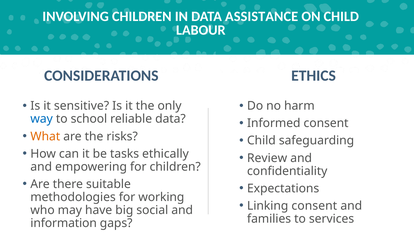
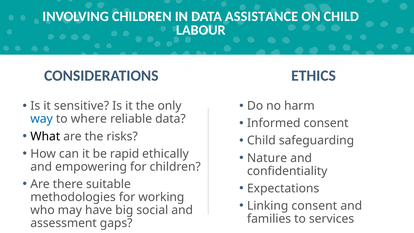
school: school -> where
What colour: orange -> black
tasks: tasks -> rapid
Review: Review -> Nature
information: information -> assessment
